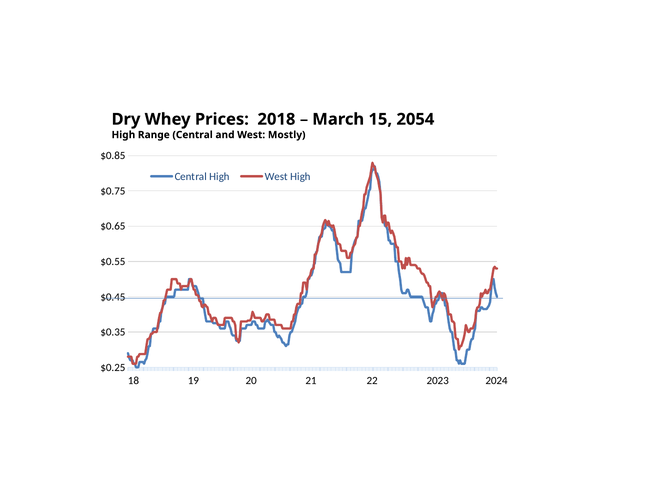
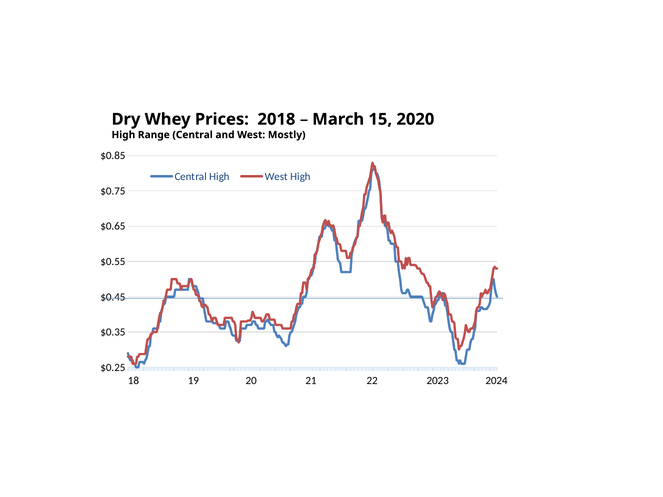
2054: 2054 -> 2020
